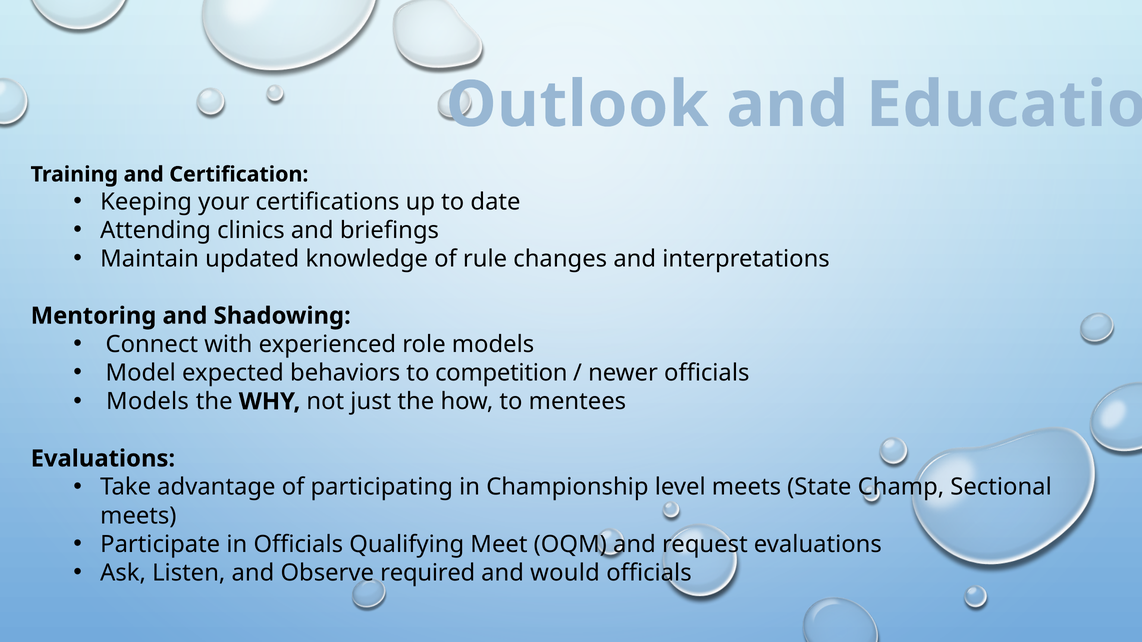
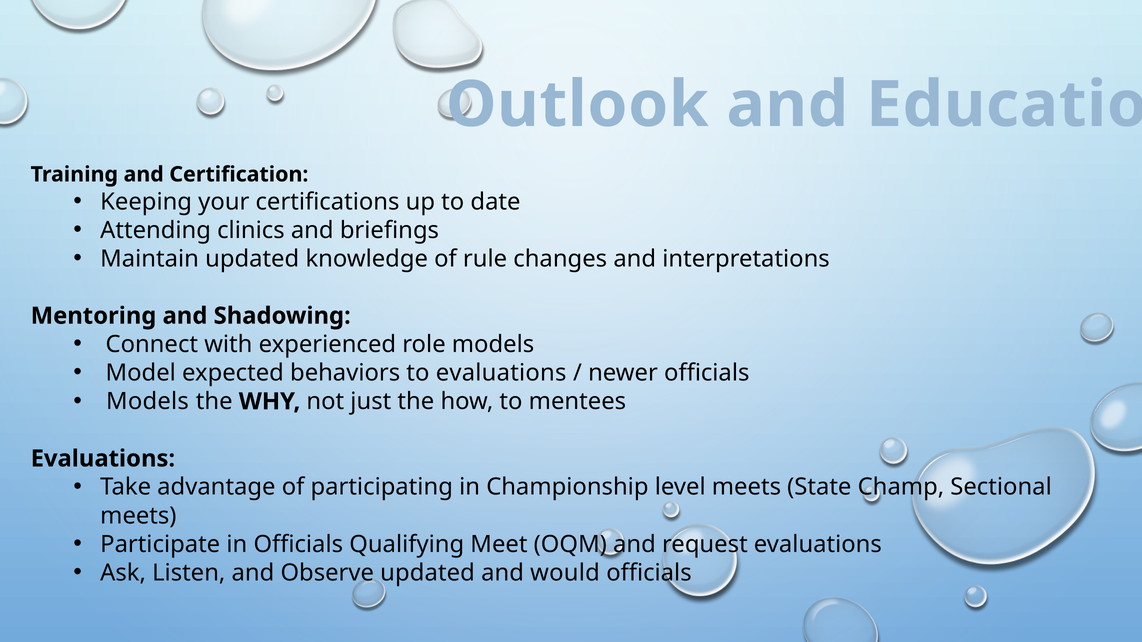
to competition: competition -> evaluations
Observe required: required -> updated
